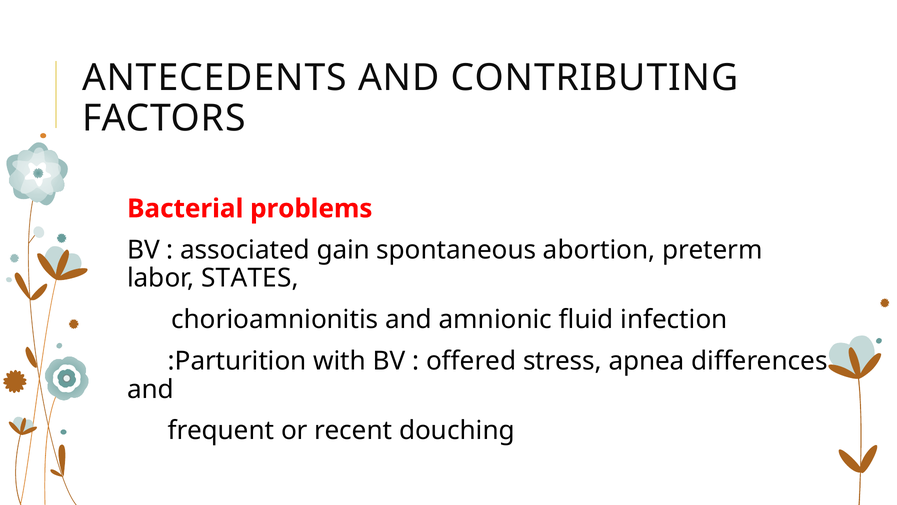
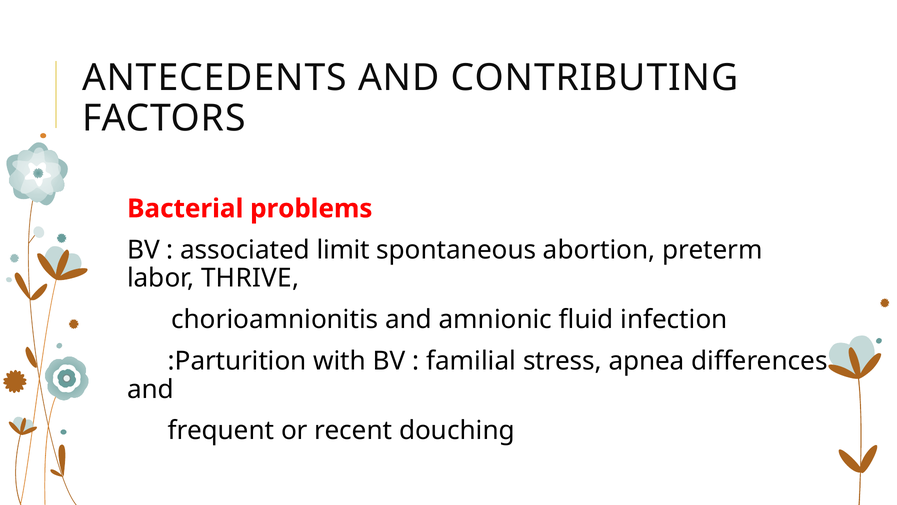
gain: gain -> limit
STATES: STATES -> THRIVE
offered: offered -> familial
